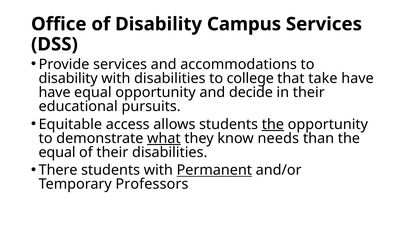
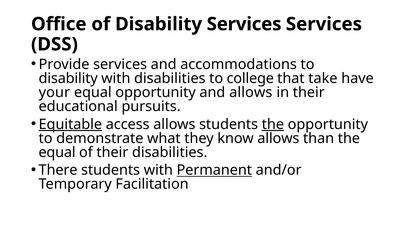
Disability Campus: Campus -> Services
have at (55, 92): have -> your
and decide: decide -> allows
Equitable underline: none -> present
what underline: present -> none
know needs: needs -> allows
Professors: Professors -> Facilitation
